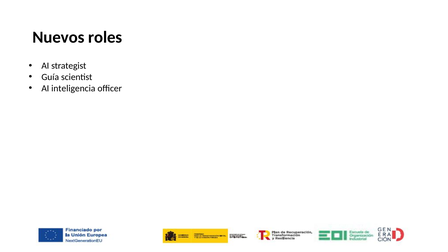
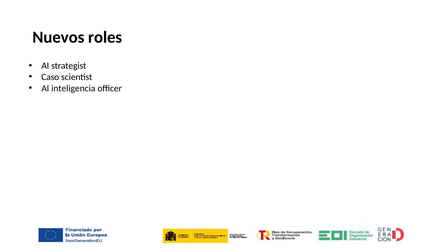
Guía: Guía -> Caso
